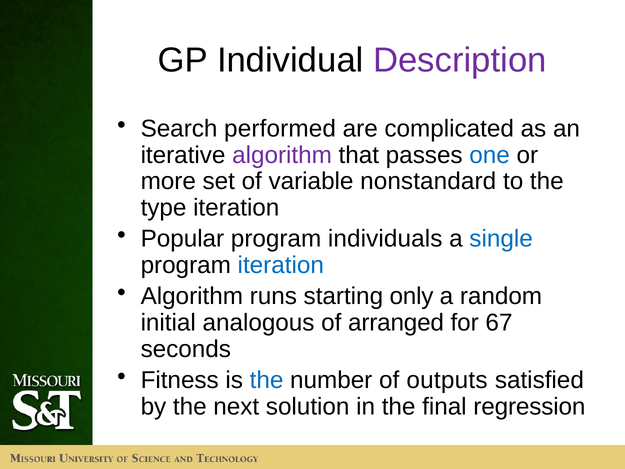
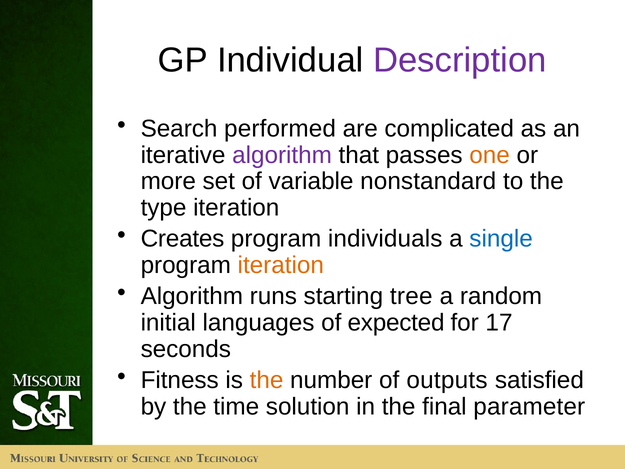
one colour: blue -> orange
Popular: Popular -> Creates
iteration at (281, 265) colour: blue -> orange
only: only -> tree
analogous: analogous -> languages
arranged: arranged -> expected
67: 67 -> 17
the at (267, 380) colour: blue -> orange
next: next -> time
regression: regression -> parameter
